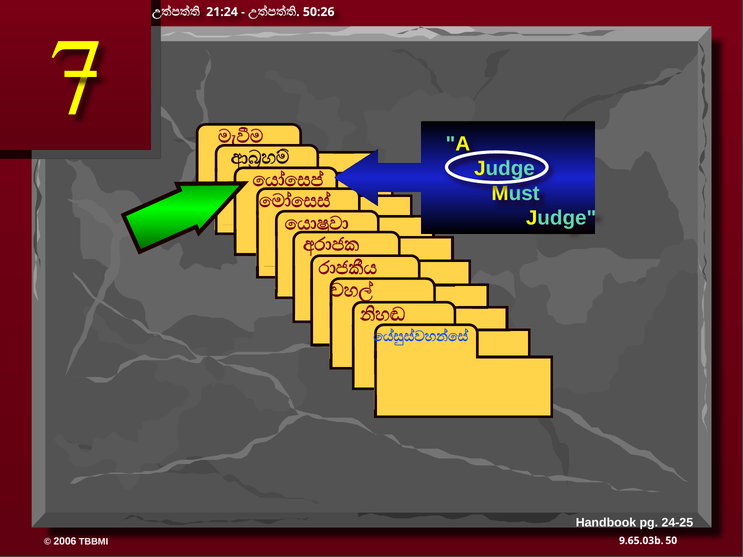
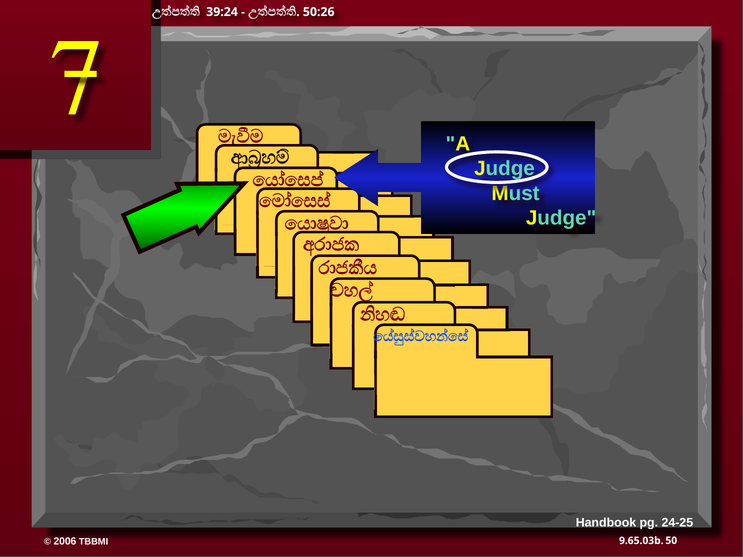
21:24: 21:24 -> 39:24
